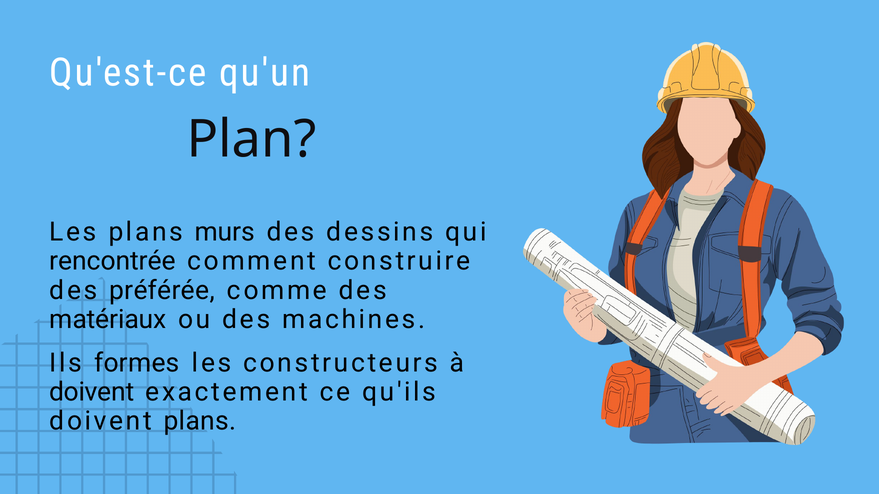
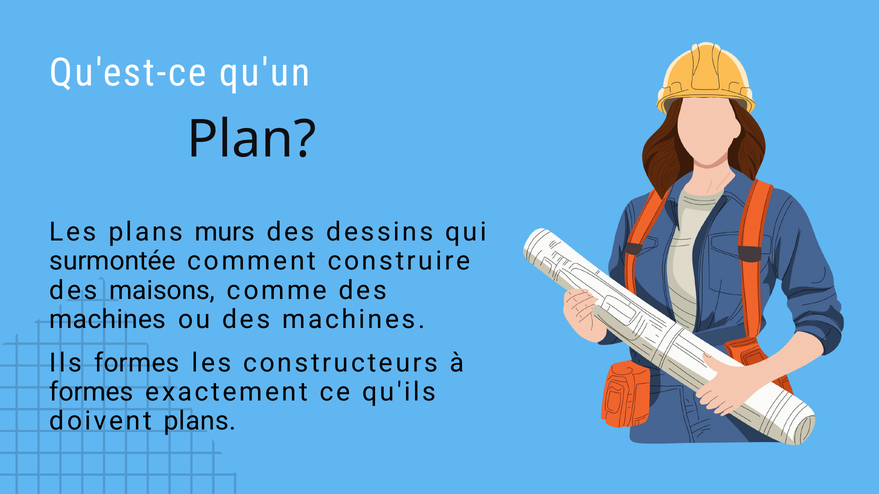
rencontrée: rencontrée -> surmontée
préférée: préférée -> maisons
matériaux at (108, 320): matériaux -> machines
doivent at (92, 392): doivent -> formes
